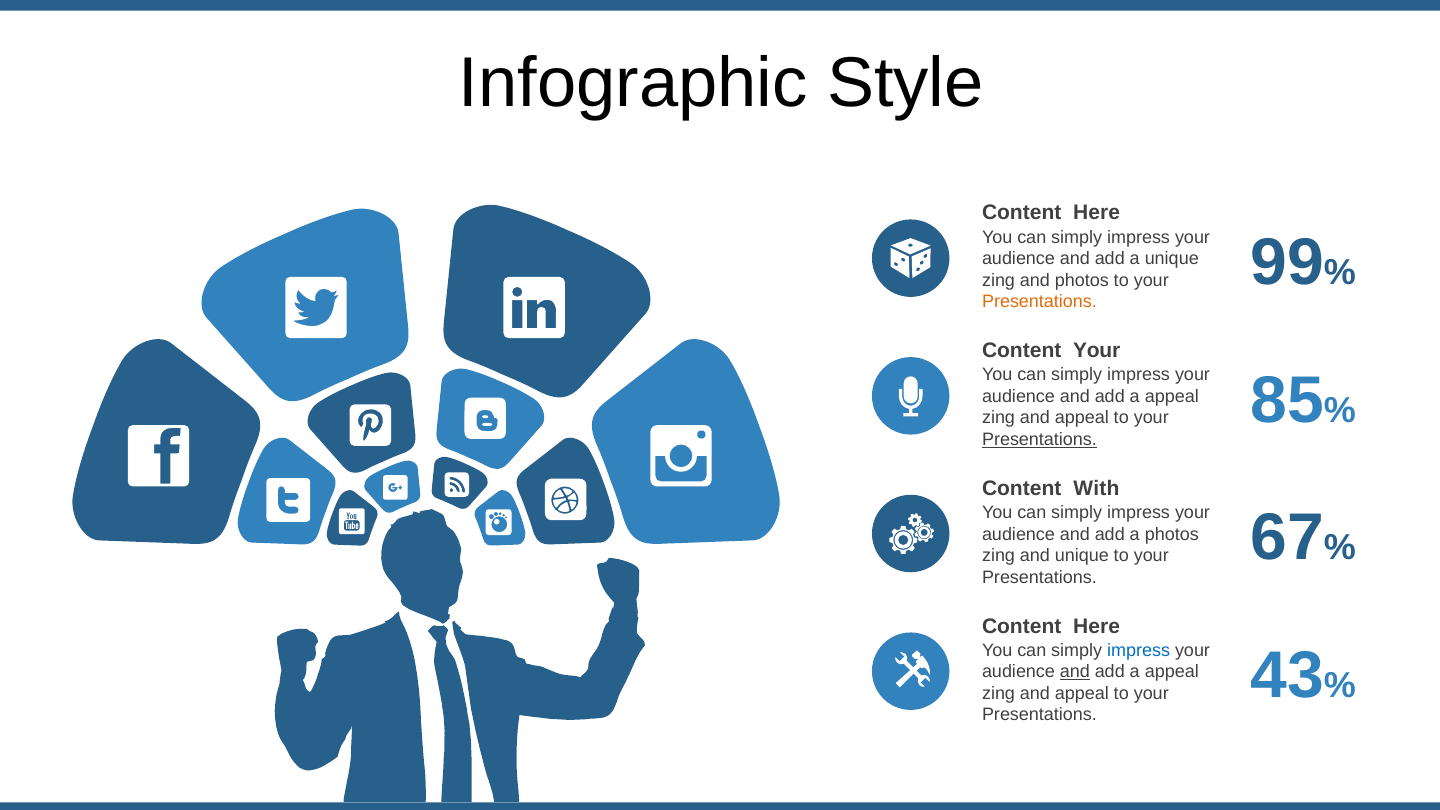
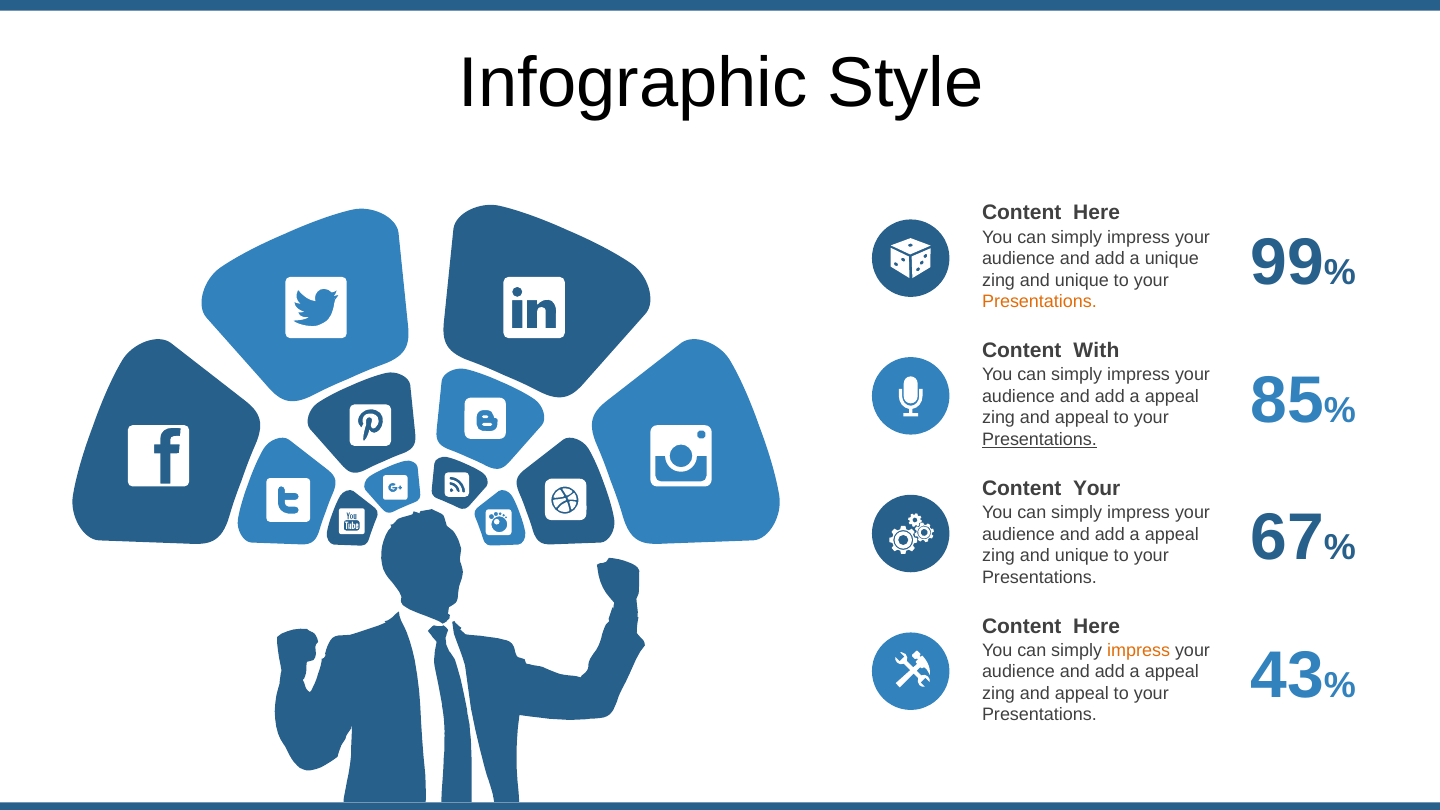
photos at (1082, 280): photos -> unique
Content Your: Your -> With
Content With: With -> Your
photos at (1172, 534): photos -> appeal
impress at (1139, 650) colour: blue -> orange
and at (1075, 672) underline: present -> none
